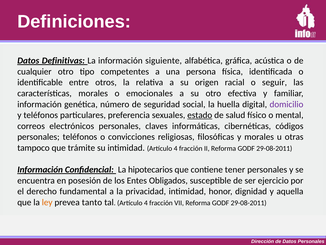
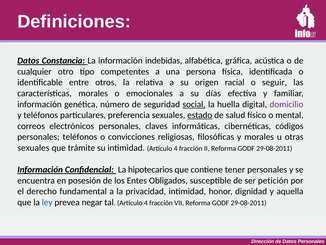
Definitivas: Definitivas -> Constancia
siguiente: siguiente -> indebidas
su otro: otro -> días
social underline: none -> present
tampoco at (33, 148): tampoco -> sexuales
ejercicio: ejercicio -> petición
ley colour: orange -> blue
tanto: tanto -> negar
